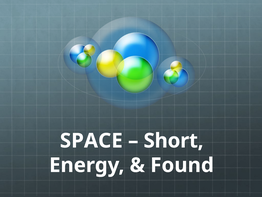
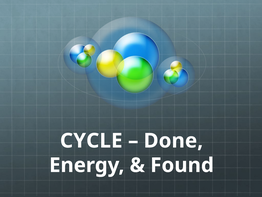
SPACE: SPACE -> CYCLE
Short: Short -> Done
